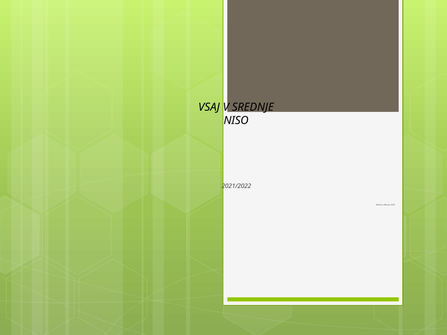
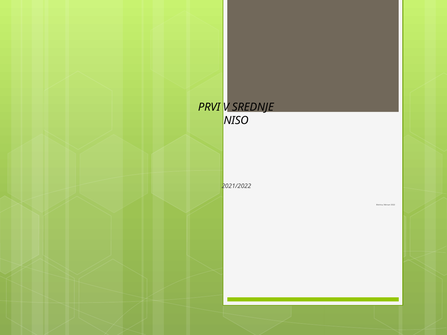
VSAJ: VSAJ -> PRVI
